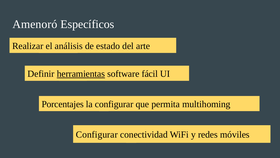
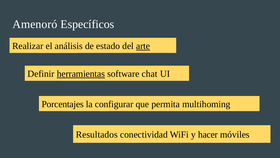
arte underline: none -> present
fácil: fácil -> chat
Configurar at (97, 134): Configurar -> Resultados
redes: redes -> hacer
